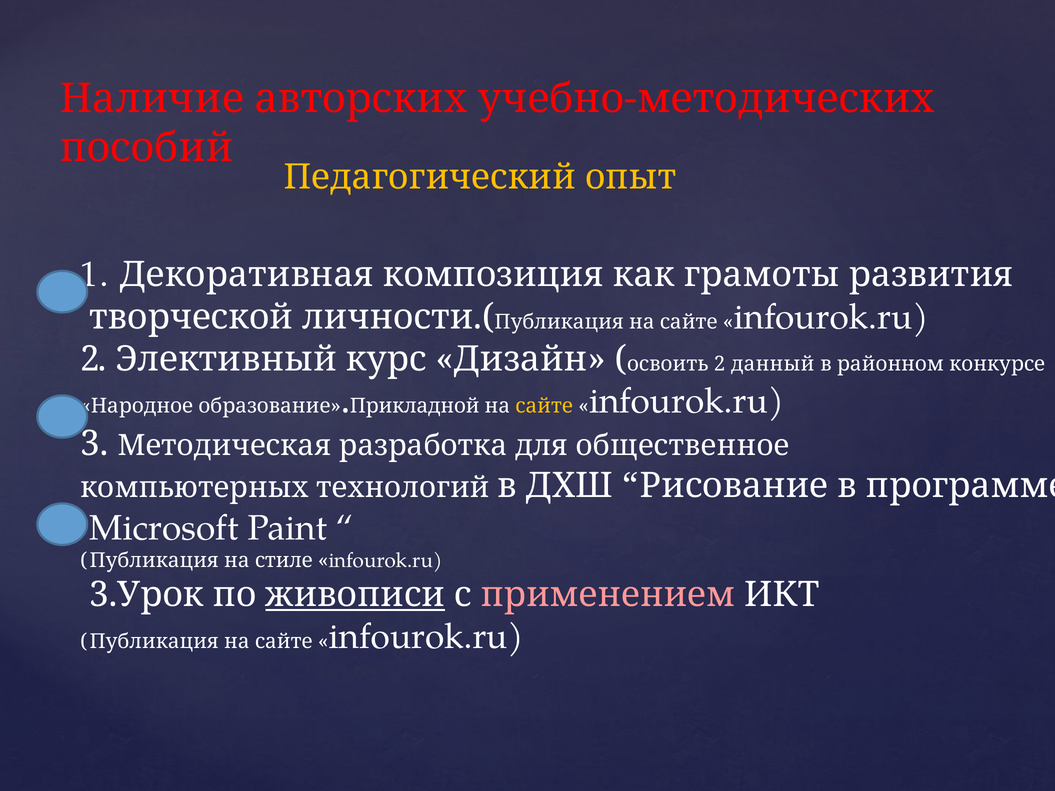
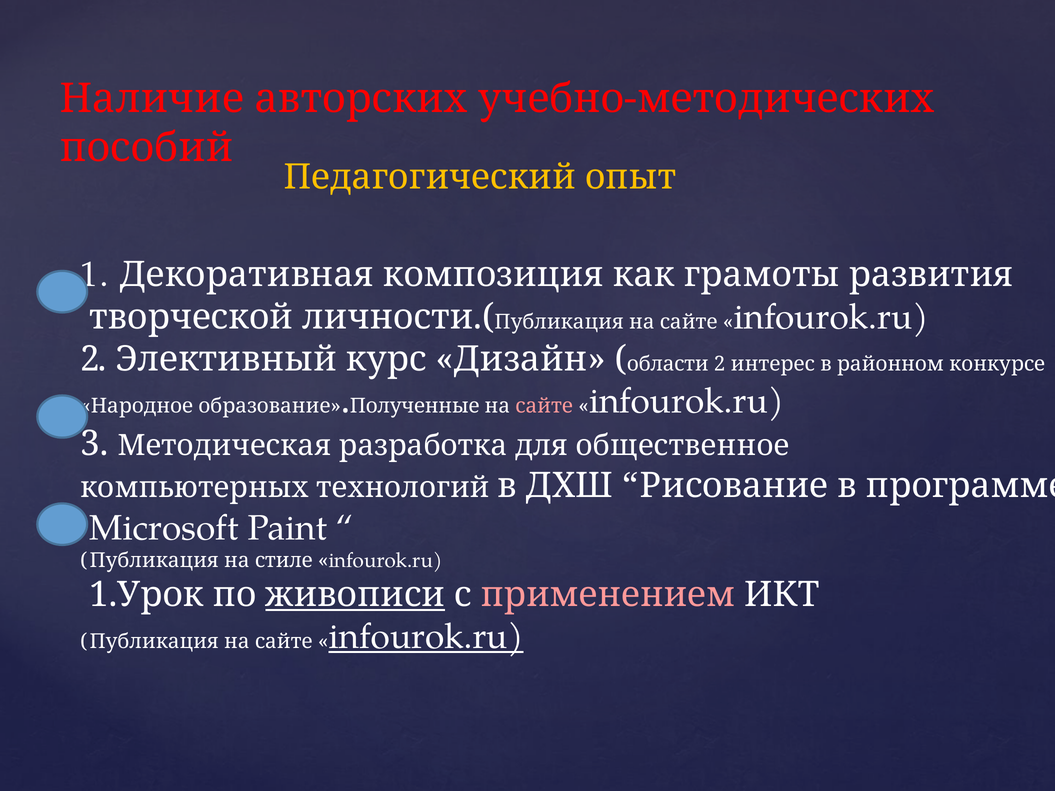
освоить: освоить -> области
данный: данный -> интерес
Прикладной: Прикладной -> Полученные
сайте at (544, 406) colour: yellow -> pink
3.Урок: 3.Урок -> 1.Урок
infourok.ru at (426, 637) underline: none -> present
